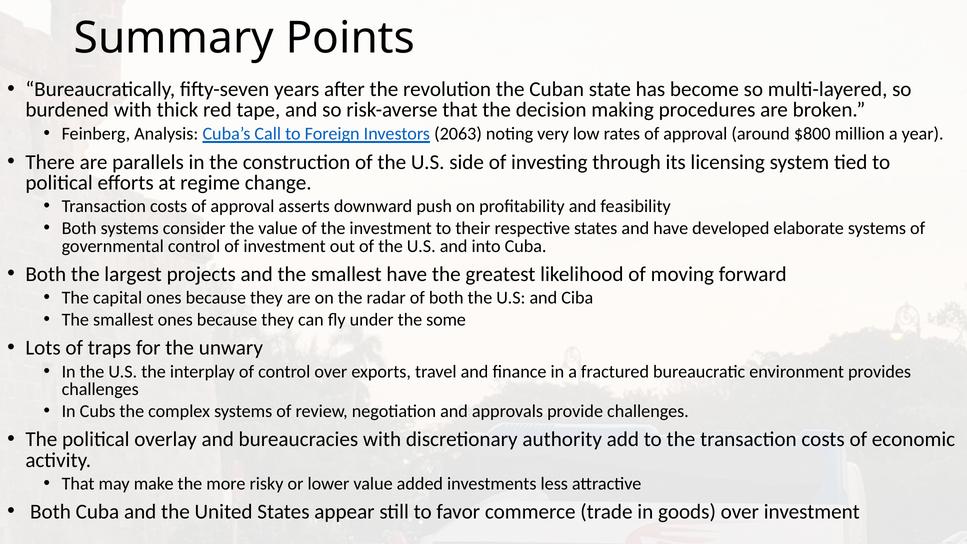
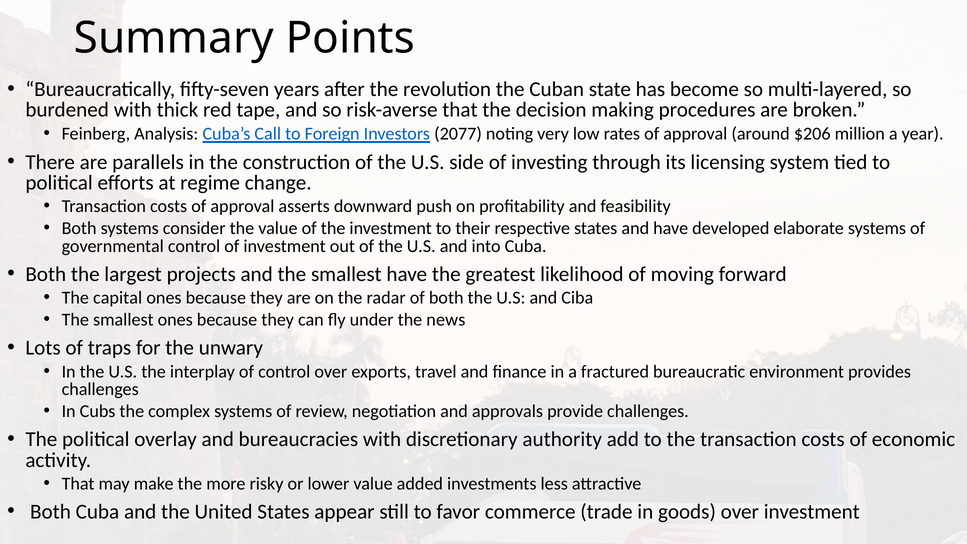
2063: 2063 -> 2077
$800: $800 -> $206
some: some -> news
